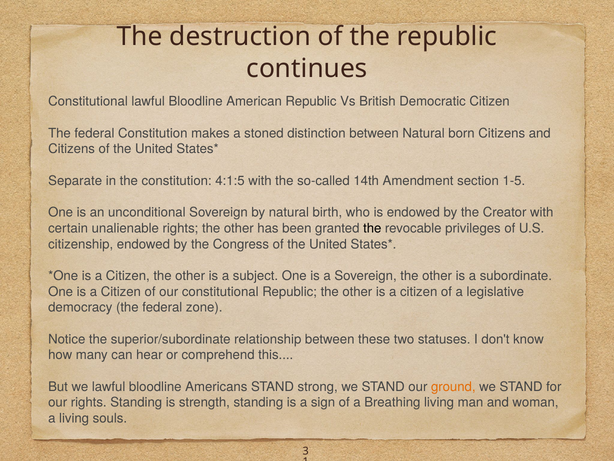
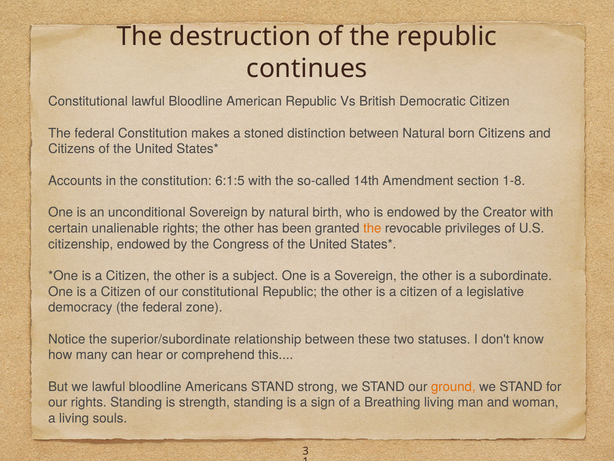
Separate: Separate -> Accounts
4:1:5: 4:1:5 -> 6:1:5
1-5: 1-5 -> 1-8
the at (372, 228) colour: black -> orange
